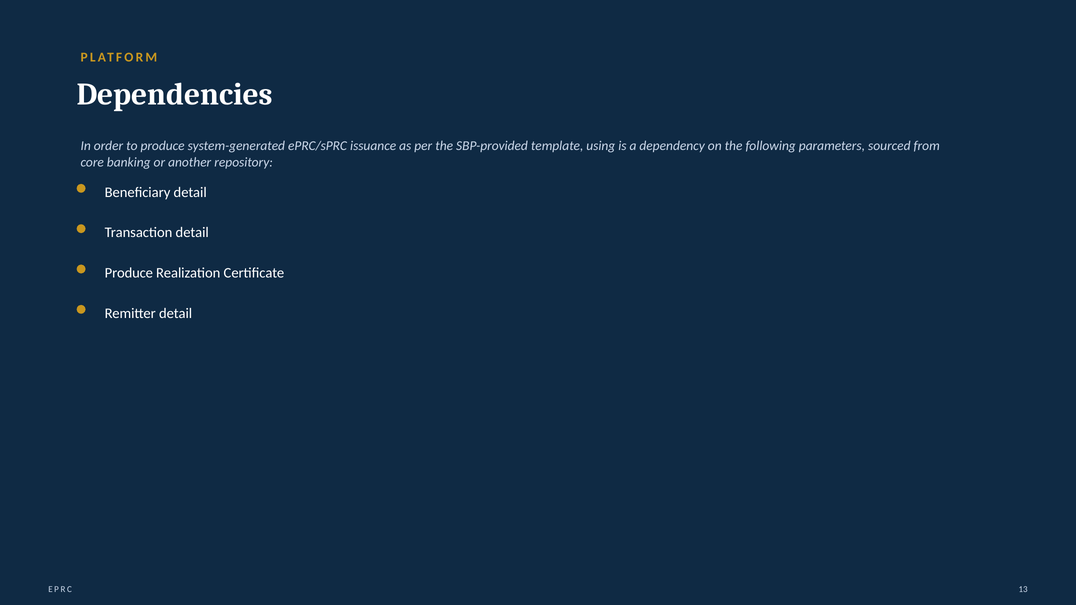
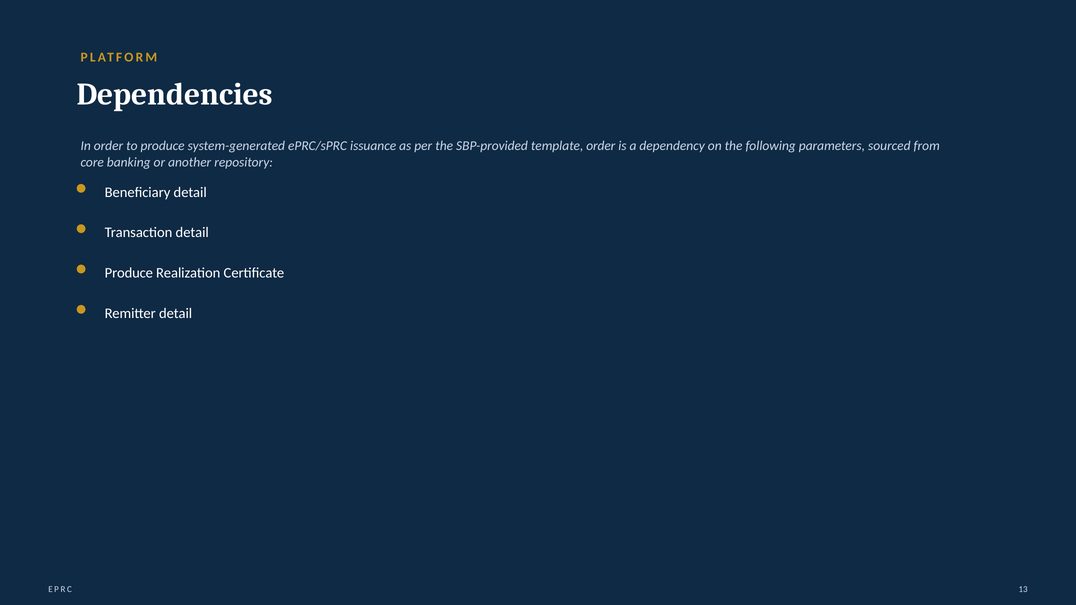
template using: using -> order
